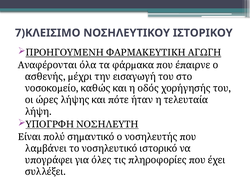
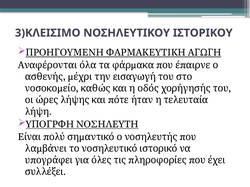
7)ΚΛΕΙΣΙΜΟ: 7)ΚΛΕΙΣΙΜΟ -> 3)ΚΛΕΙΣΙΜΟ
